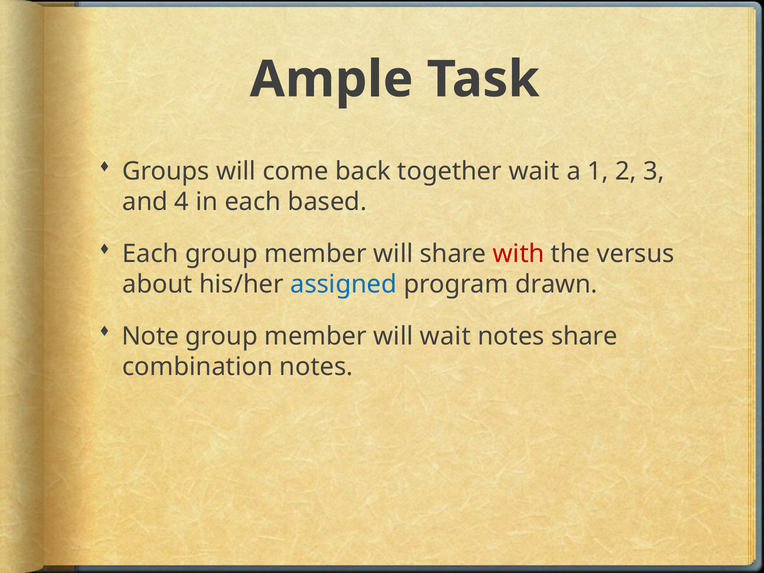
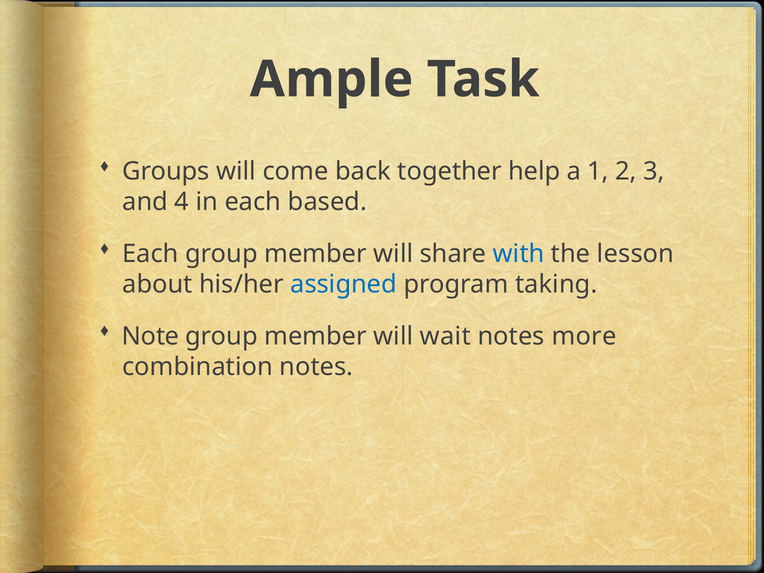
together wait: wait -> help
with colour: red -> blue
versus: versus -> lesson
drawn: drawn -> taking
notes share: share -> more
